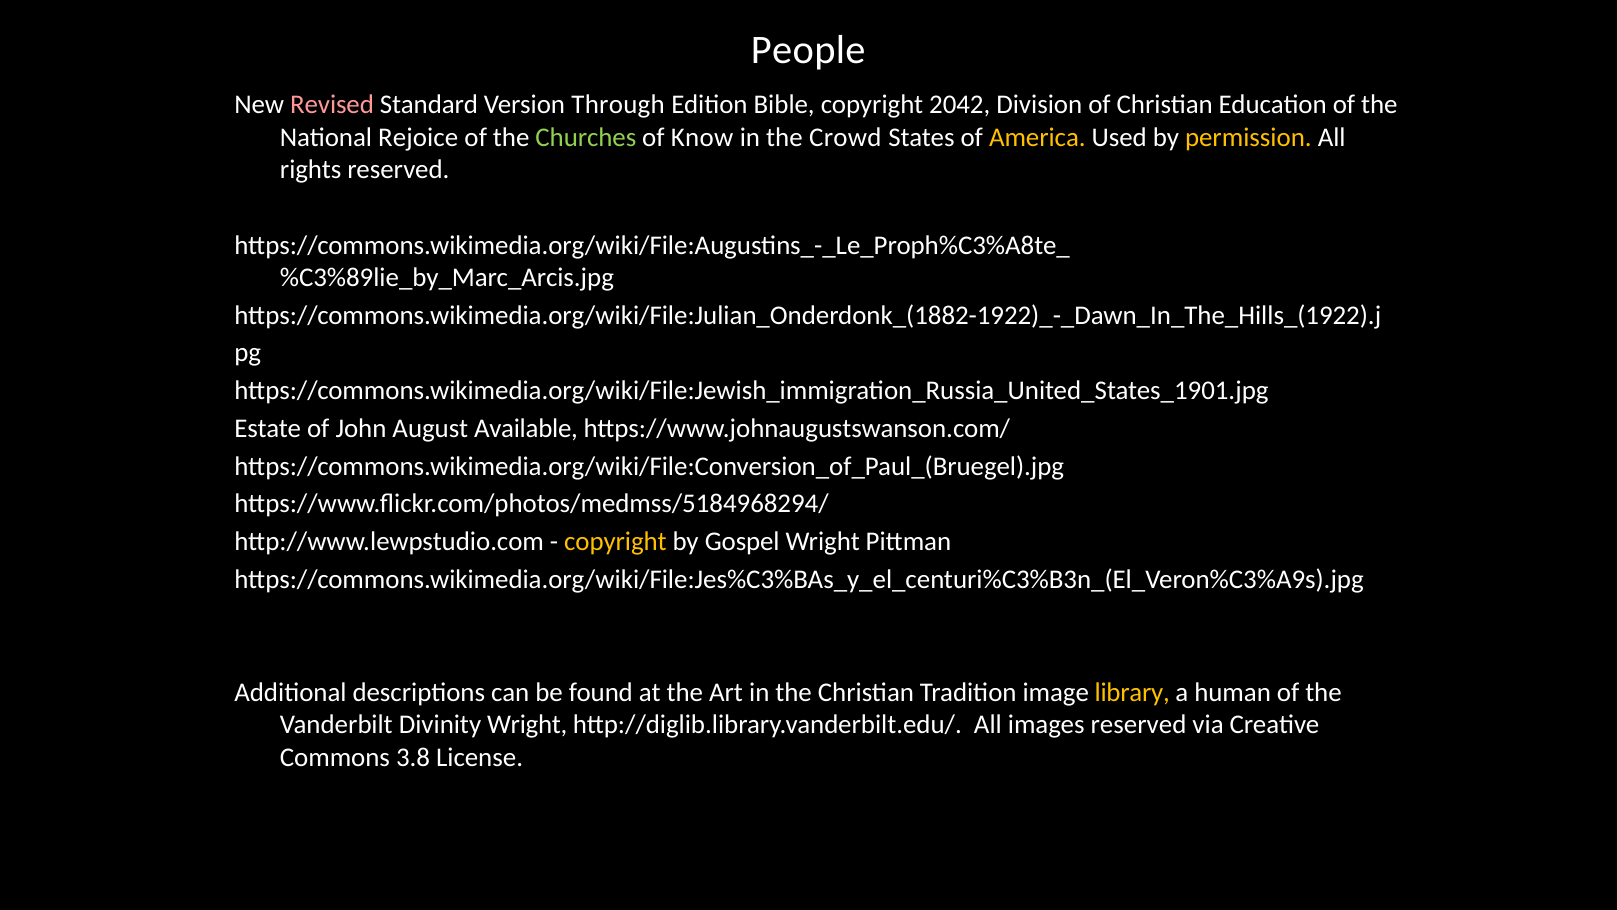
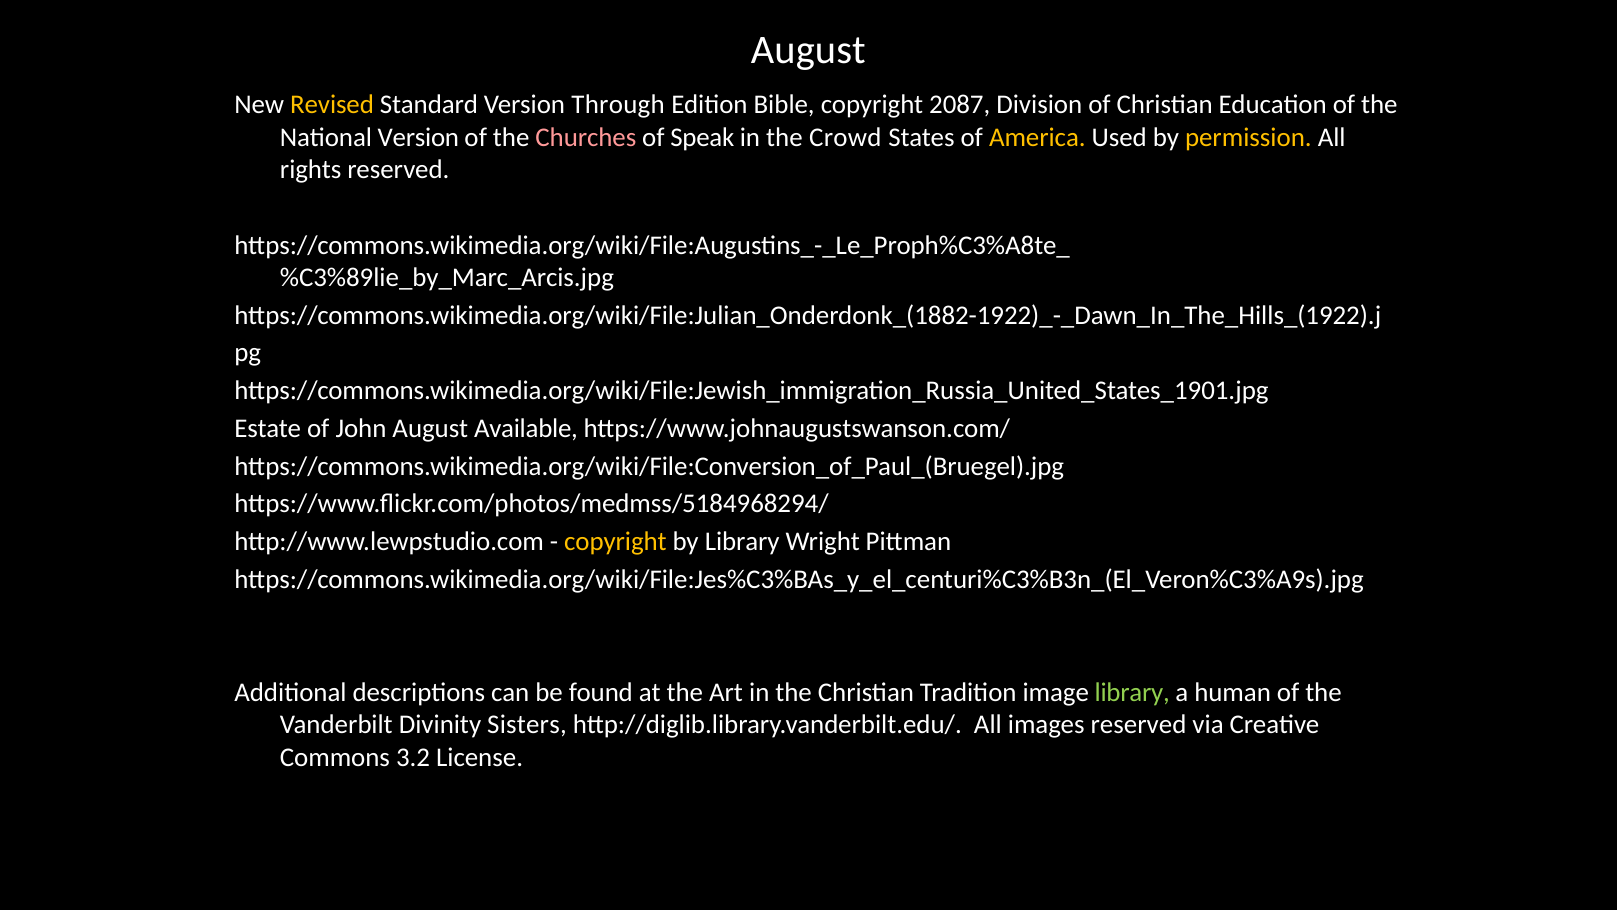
People at (808, 50): People -> August
Revised colour: pink -> yellow
2042: 2042 -> 2087
National Rejoice: Rejoice -> Version
Churches colour: light green -> pink
Know: Know -> Speak
by Gospel: Gospel -> Library
library at (1132, 692) colour: yellow -> light green
Divinity Wright: Wright -> Sisters
3.8: 3.8 -> 3.2
